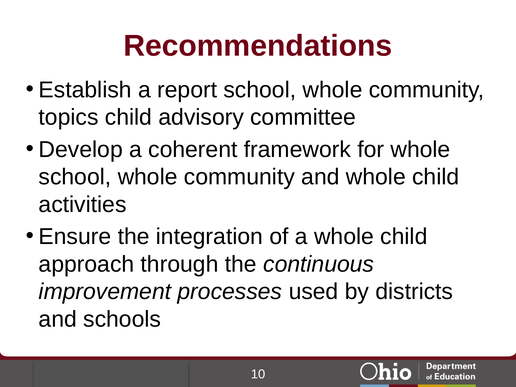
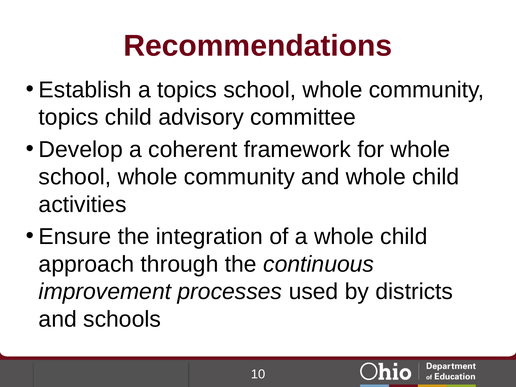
a report: report -> topics
